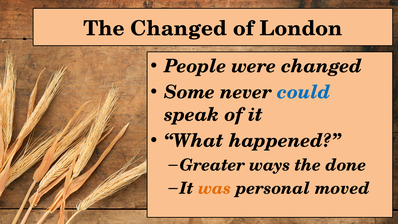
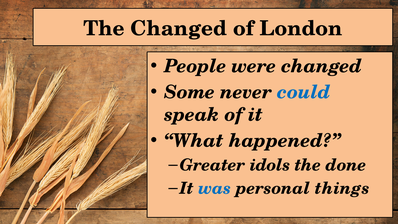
ways: ways -> idols
was colour: orange -> blue
moved: moved -> things
